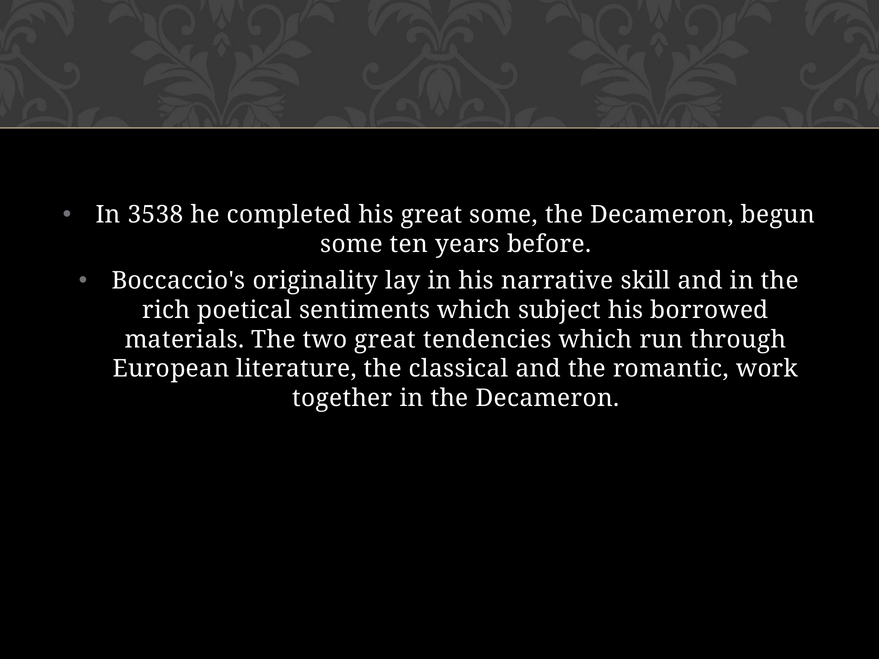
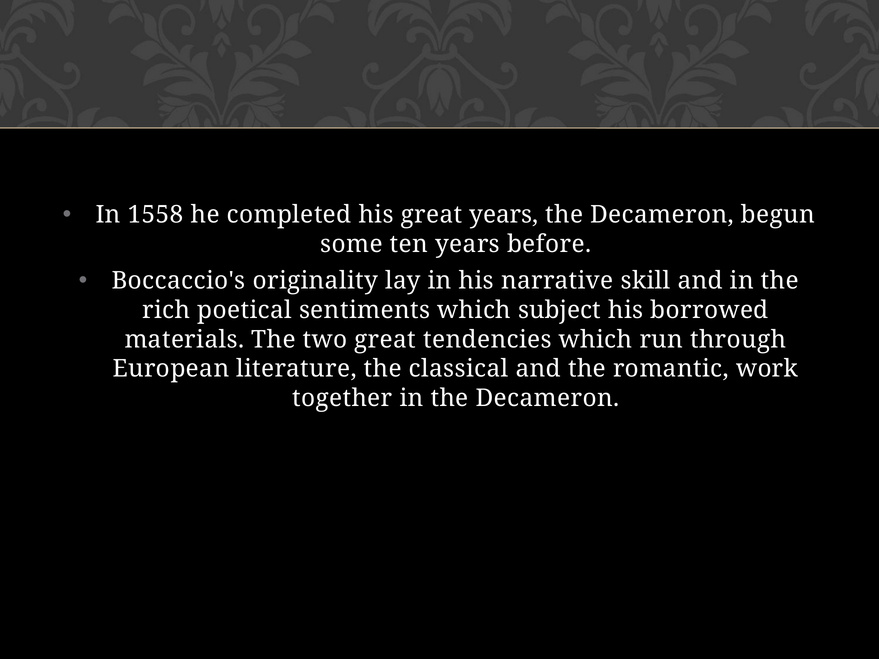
3538: 3538 -> 1558
great some: some -> years
